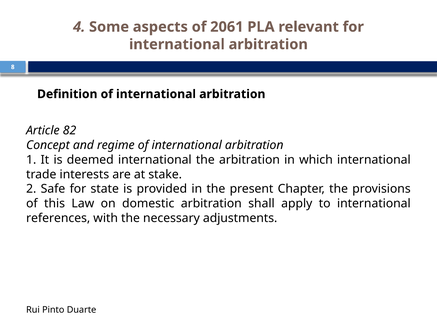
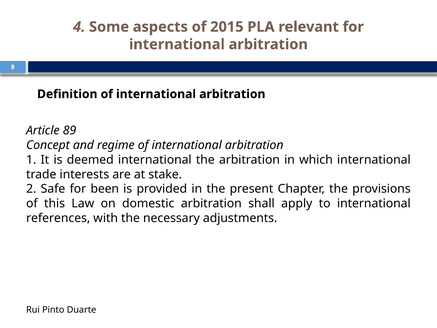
2061: 2061 -> 2015
82: 82 -> 89
state: state -> been
